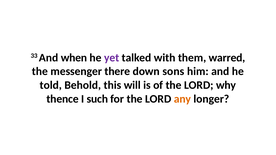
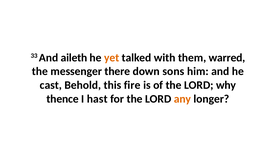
when: when -> aileth
yet colour: purple -> orange
told: told -> cast
will: will -> fire
such: such -> hast
